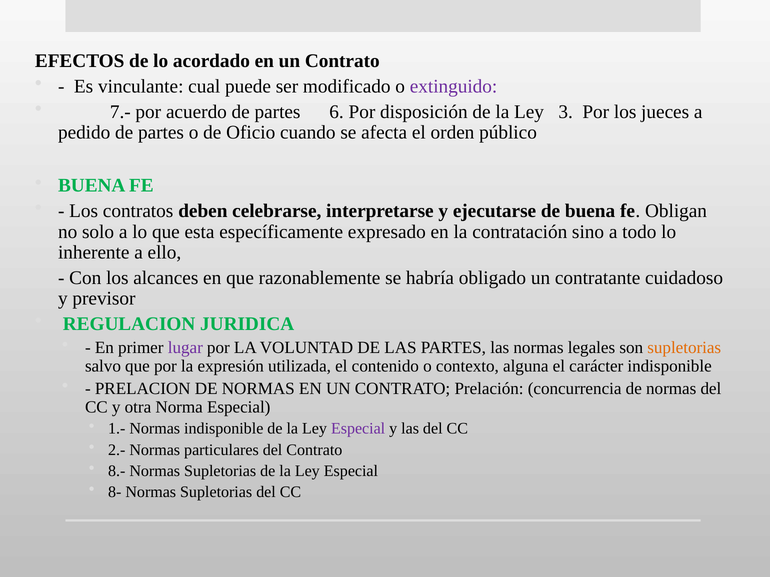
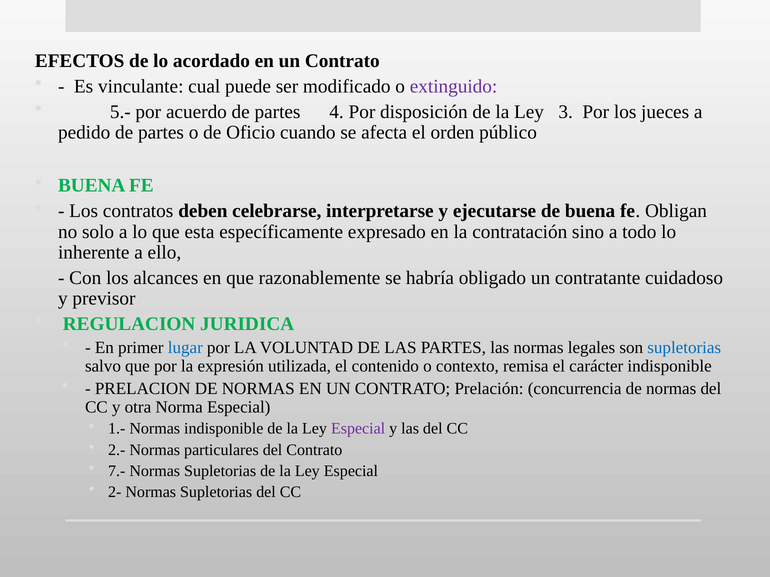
7.-: 7.- -> 5.-
6: 6 -> 4
lugar colour: purple -> blue
supletorias at (684, 348) colour: orange -> blue
alguna: alguna -> remisa
8.-: 8.- -> 7.-
8-: 8- -> 2-
